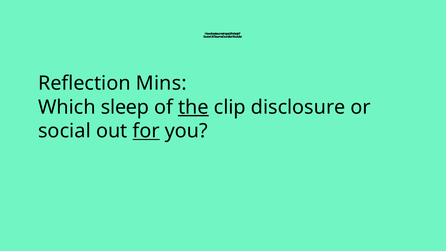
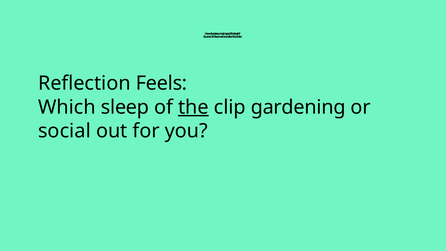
Mins: Mins -> Feels
disclosure: disclosure -> gardening
for underline: present -> none
